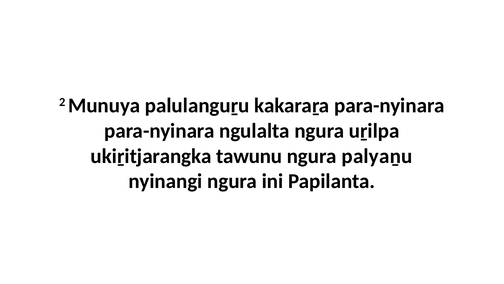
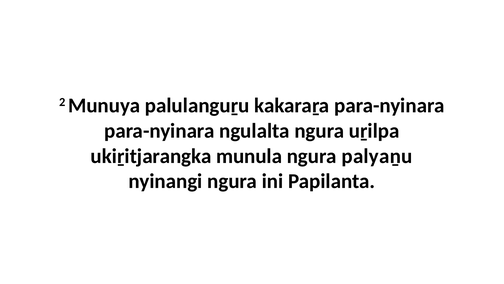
tawunu: tawunu -> munula
